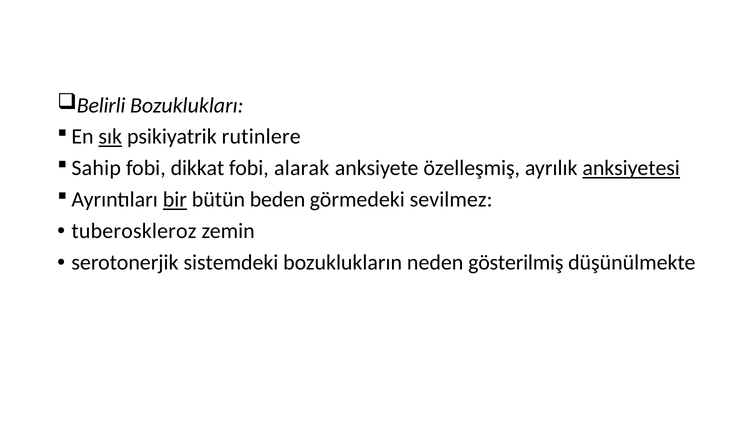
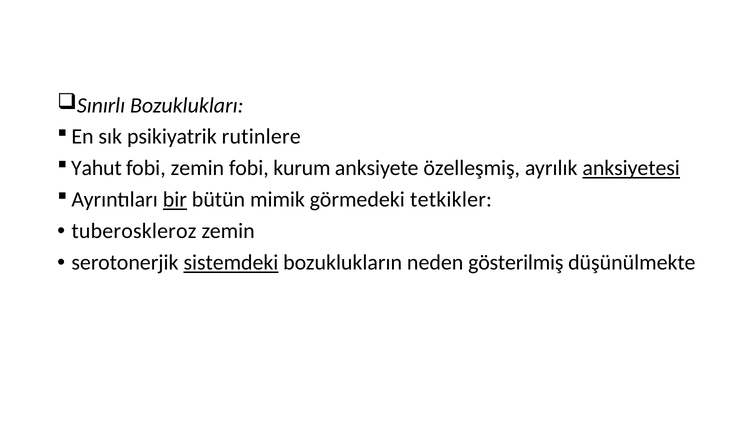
Belirli: Belirli -> Sınırlı
sık underline: present -> none
Sahip: Sahip -> Yahut
fobi dikkat: dikkat -> zemin
alarak: alarak -> kurum
beden: beden -> mimik
sevilmez: sevilmez -> tetkikler
sistemdeki underline: none -> present
